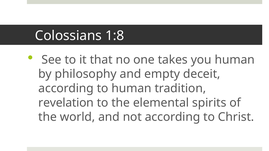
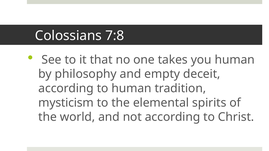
1:8: 1:8 -> 7:8
revelation: revelation -> mysticism
